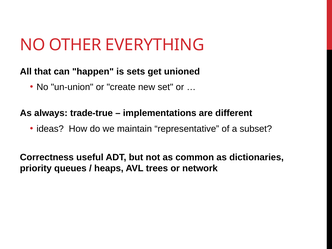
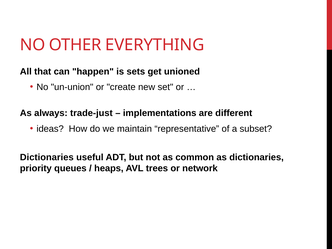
trade-true: trade-true -> trade-just
Correctness at (47, 157): Correctness -> Dictionaries
